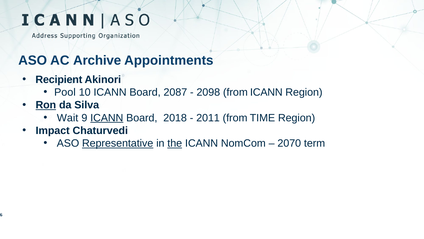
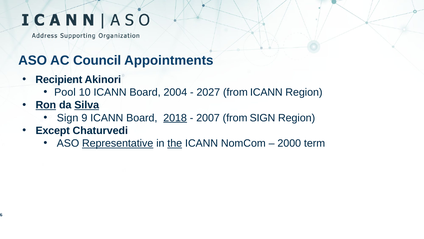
Archive: Archive -> Council
2087: 2087 -> 2004
2098: 2098 -> 2027
Silva underline: none -> present
Wait at (68, 118): Wait -> Sign
ICANN at (107, 118) underline: present -> none
2018 underline: none -> present
2011: 2011 -> 2007
from TIME: TIME -> SIGN
Impact: Impact -> Except
2070: 2070 -> 2000
